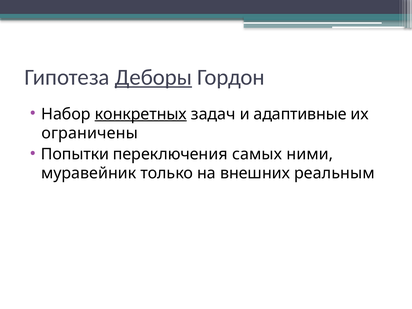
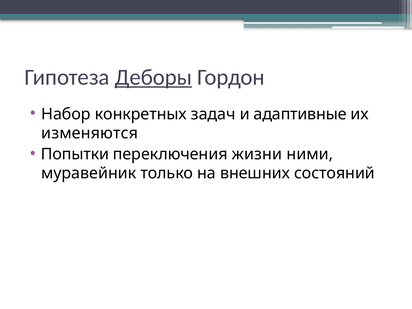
конкретных underline: present -> none
ограничены: ограничены -> изменяются
самых: самых -> жизни
реальным: реальным -> состояний
